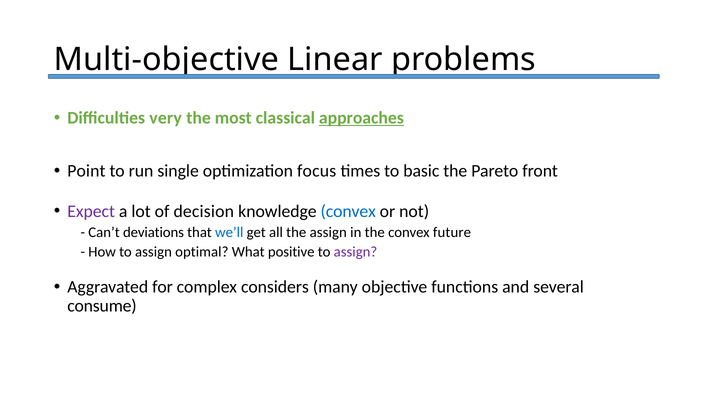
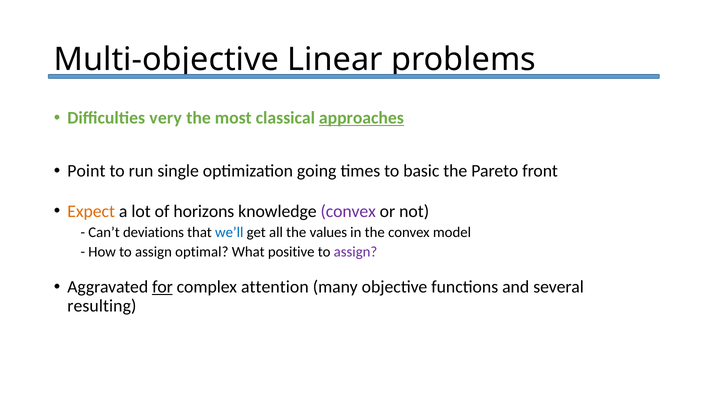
focus: focus -> going
Expect colour: purple -> orange
decision: decision -> horizons
convex at (348, 211) colour: blue -> purple
the assign: assign -> values
future: future -> model
for underline: none -> present
considers: considers -> attention
consume: consume -> resulting
